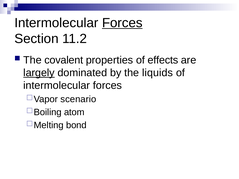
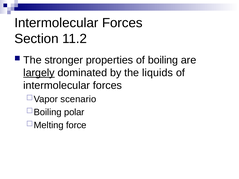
Forces at (122, 23) underline: present -> none
covalent: covalent -> stronger
effects: effects -> boiling
atom: atom -> polar
bond: bond -> force
